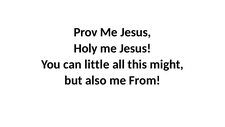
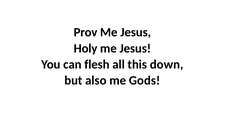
little: little -> flesh
might: might -> down
From: From -> Gods
